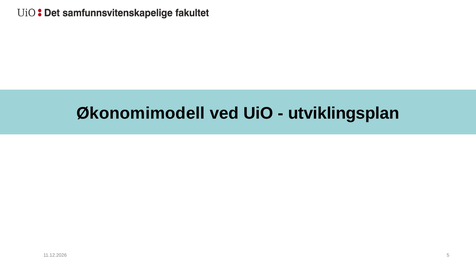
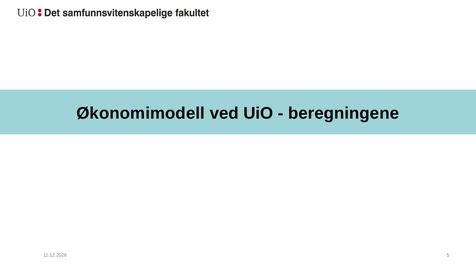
utviklingsplan: utviklingsplan -> beregningene
